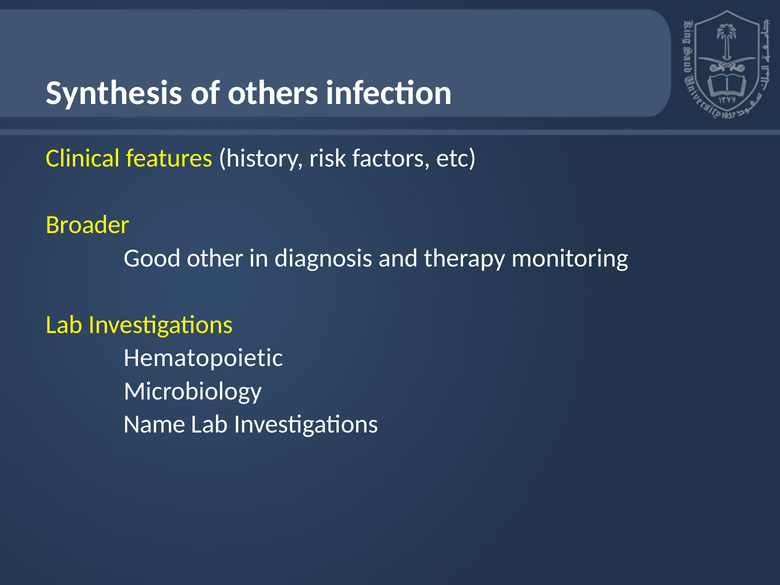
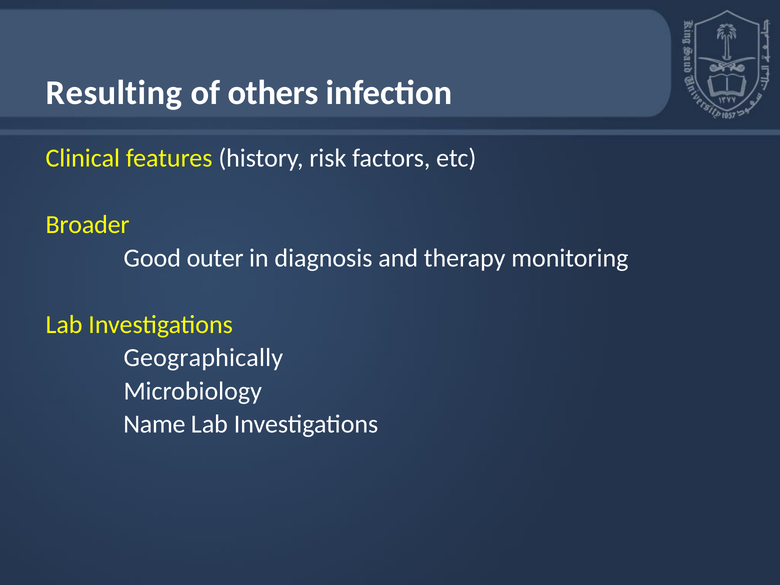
Synthesis: Synthesis -> Resulting
other: other -> outer
Hematopoietic: Hematopoietic -> Geographically
